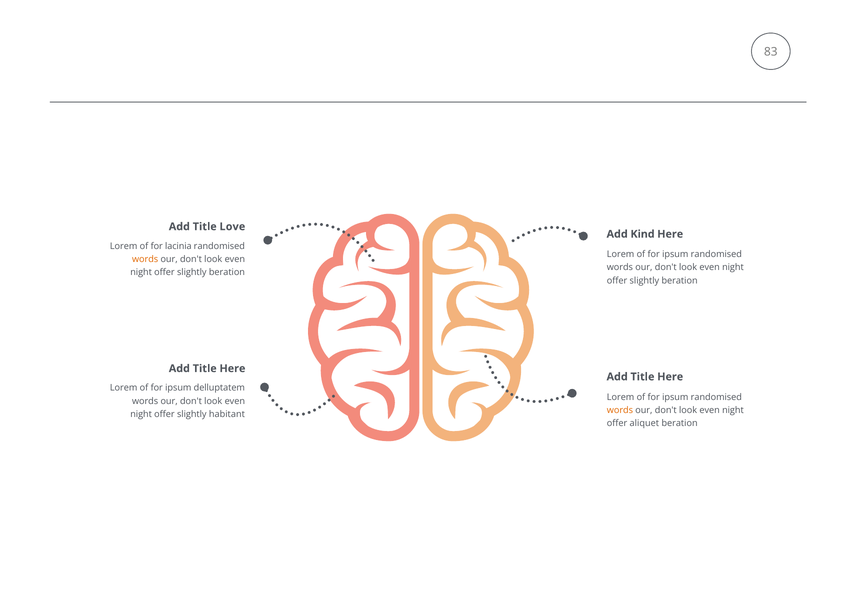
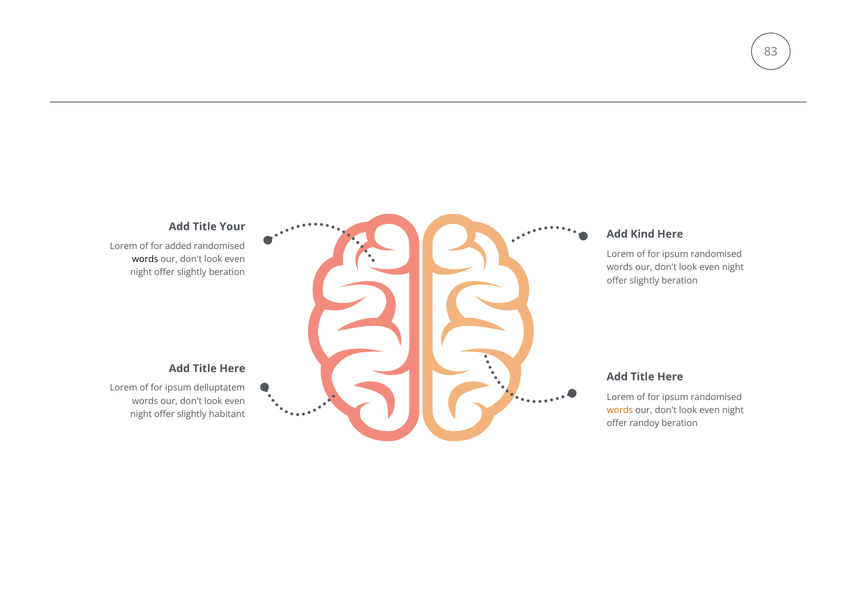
Love: Love -> Your
lacinia: lacinia -> added
words at (145, 259) colour: orange -> black
aliquet: aliquet -> randoy
